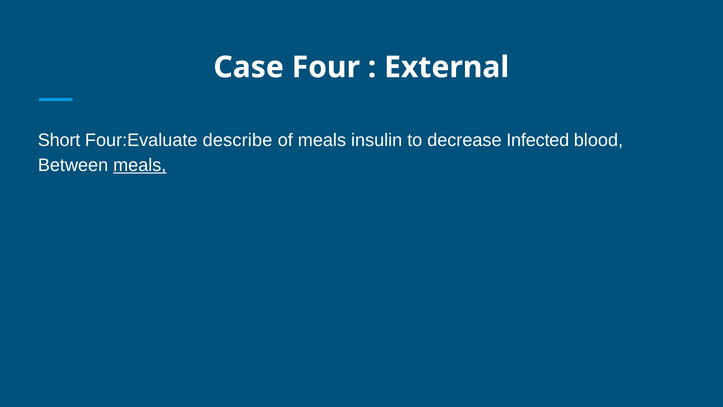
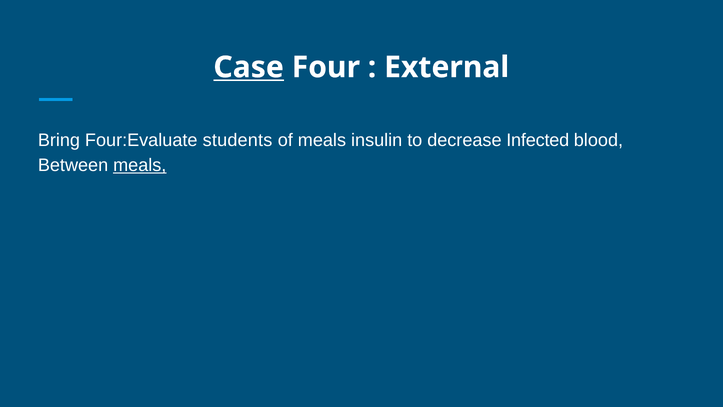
Case underline: none -> present
Short: Short -> Bring
describe: describe -> students
